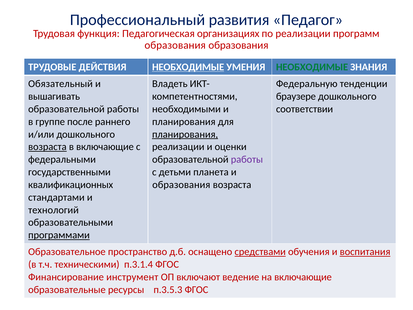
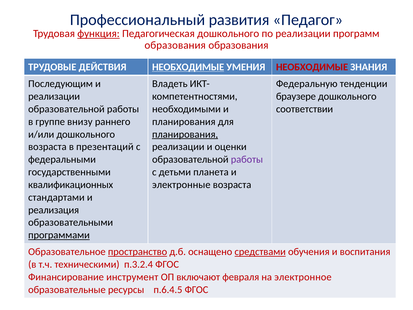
функция underline: none -> present
Педагогическая организациях: организациях -> дошкольного
НЕОБХОДИМЫЕ at (312, 67) colour: green -> red
Обязательный: Обязательный -> Последующим
вышагивать at (54, 96): вышагивать -> реализации
после: после -> внизу
возраста at (47, 147) underline: present -> none
в включающие: включающие -> презентаций
образования at (181, 185): образования -> электронные
технологий: технологий -> реализация
пространство underline: none -> present
воспитания underline: present -> none
п.3.1.4: п.3.1.4 -> п.3.2.4
ведение: ведение -> февраля
на включающие: включающие -> электронное
п.3.5.3: п.3.5.3 -> п.6.4.5
